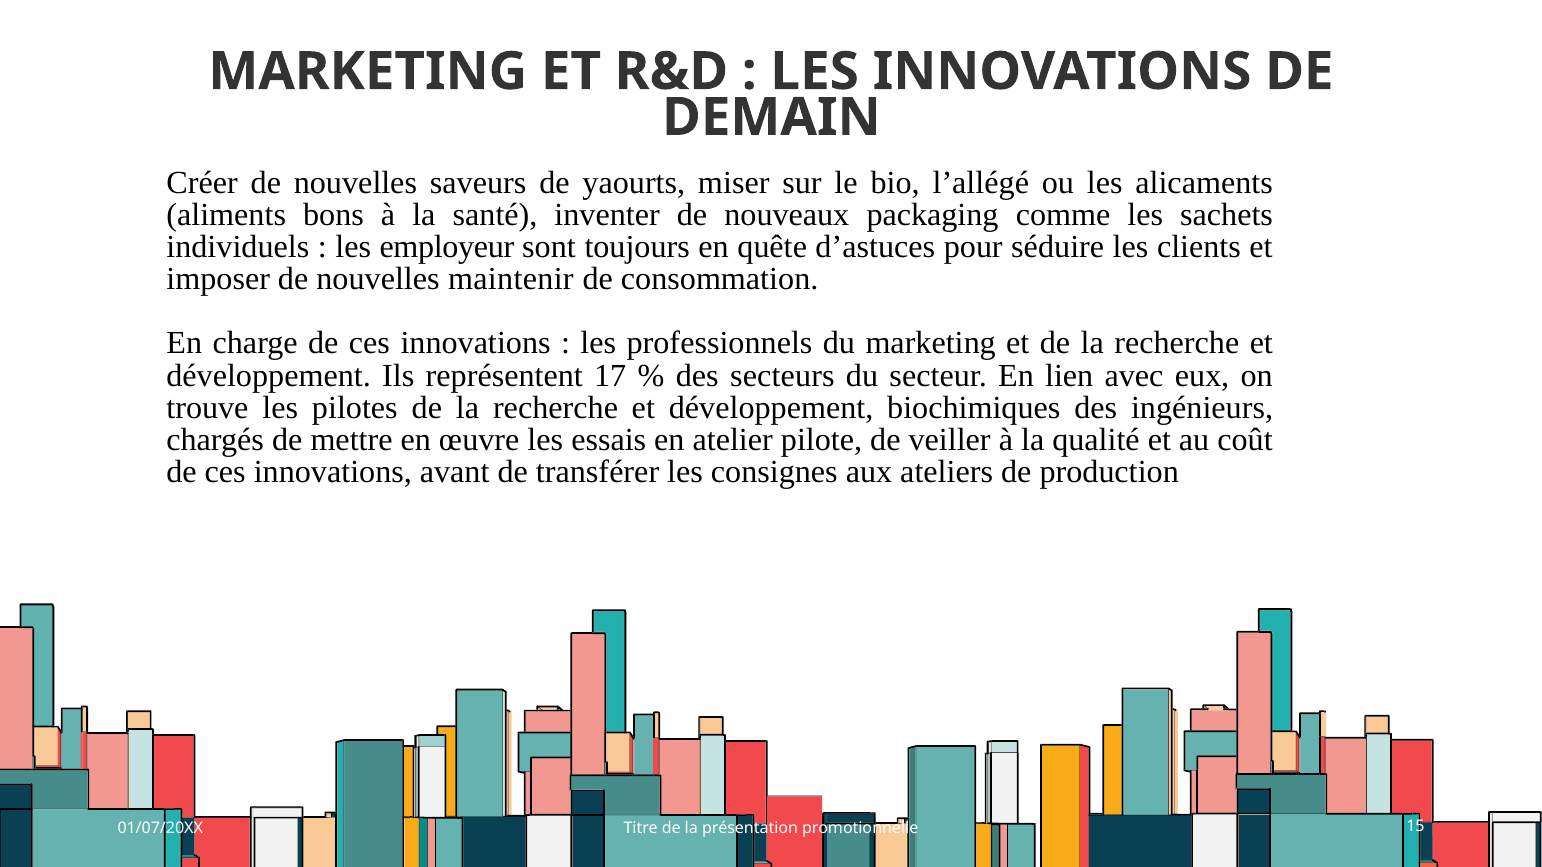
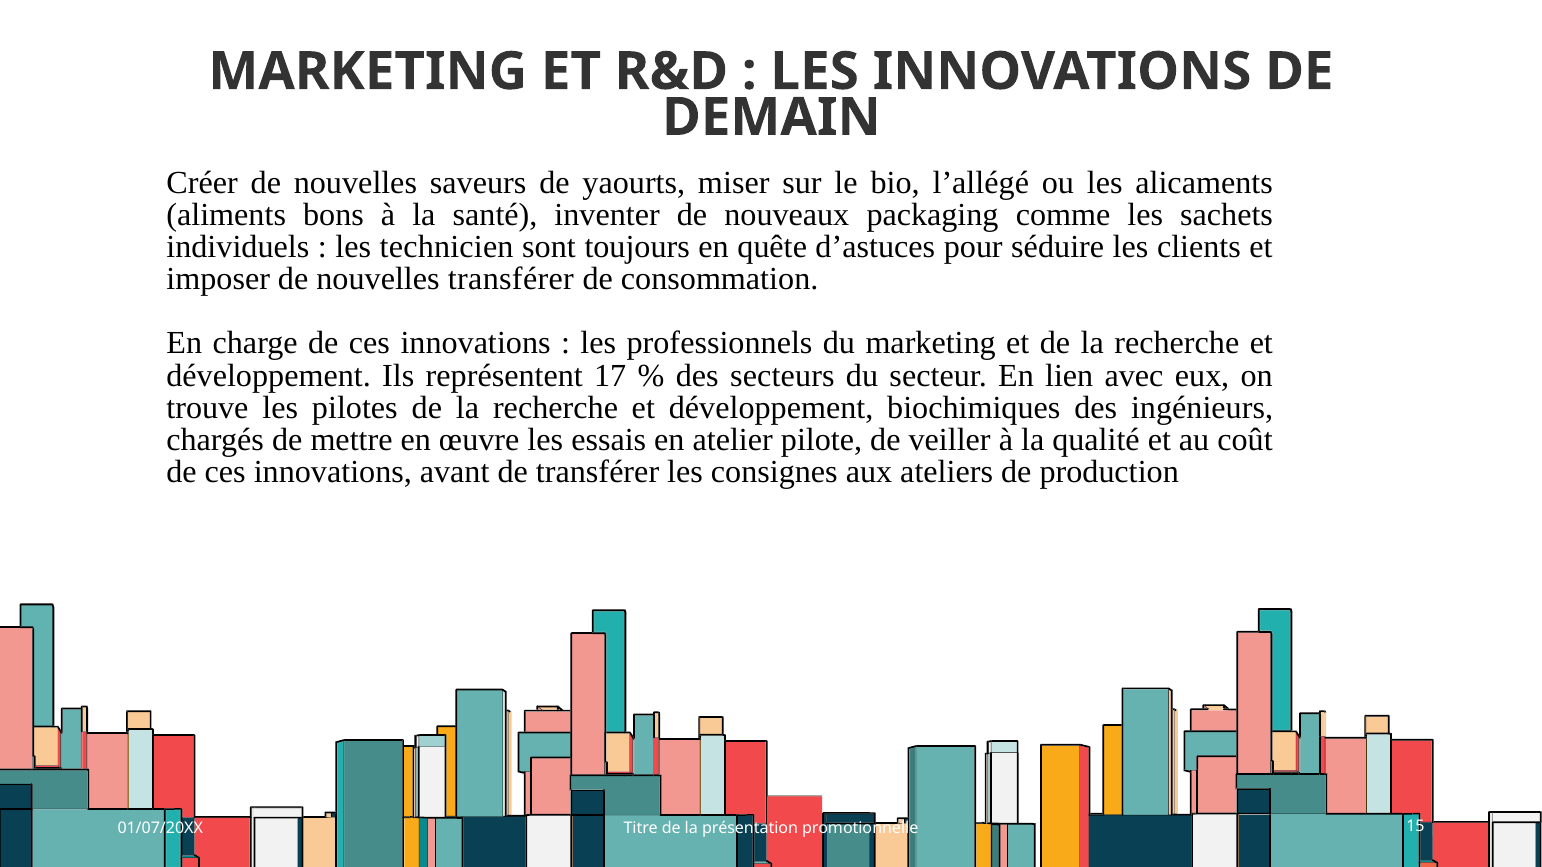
employeur: employeur -> technicien
nouvelles maintenir: maintenir -> transférer
